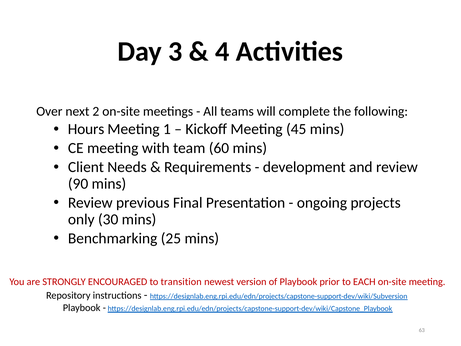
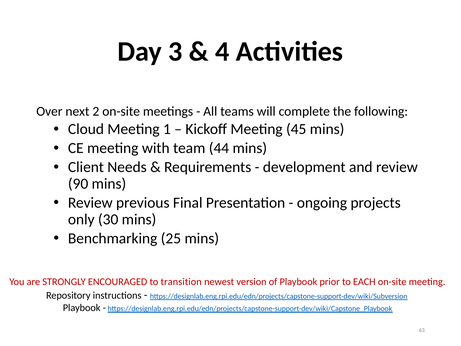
Hours: Hours -> Cloud
60: 60 -> 44
